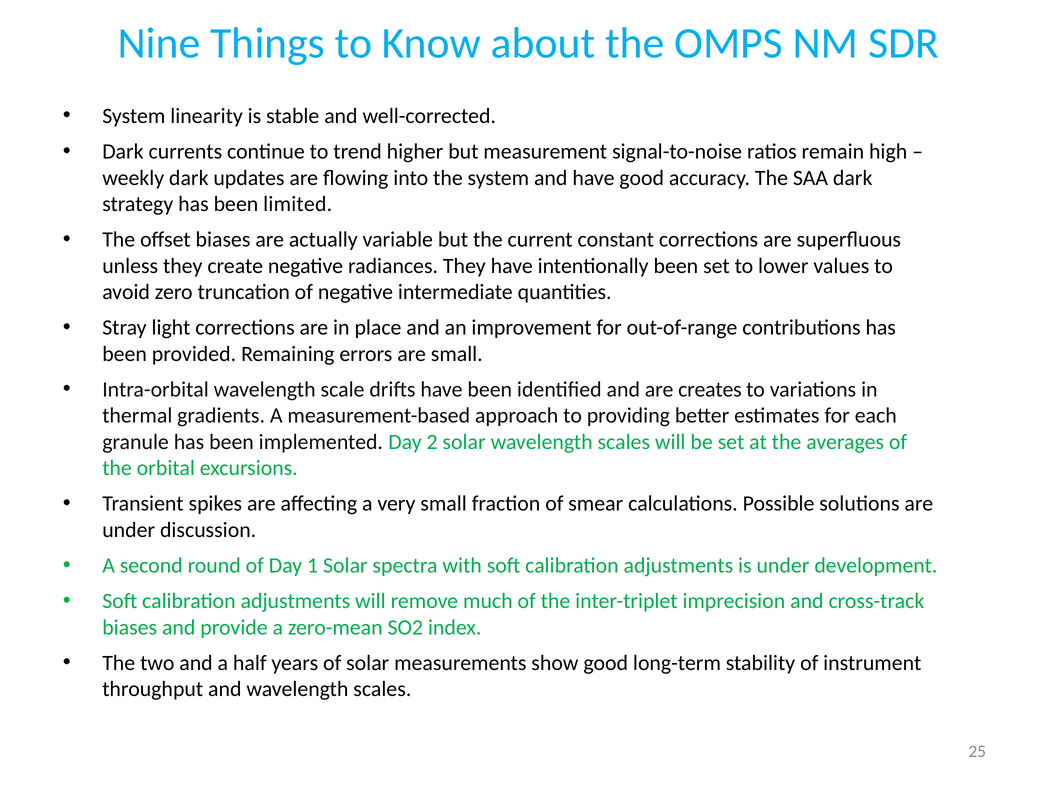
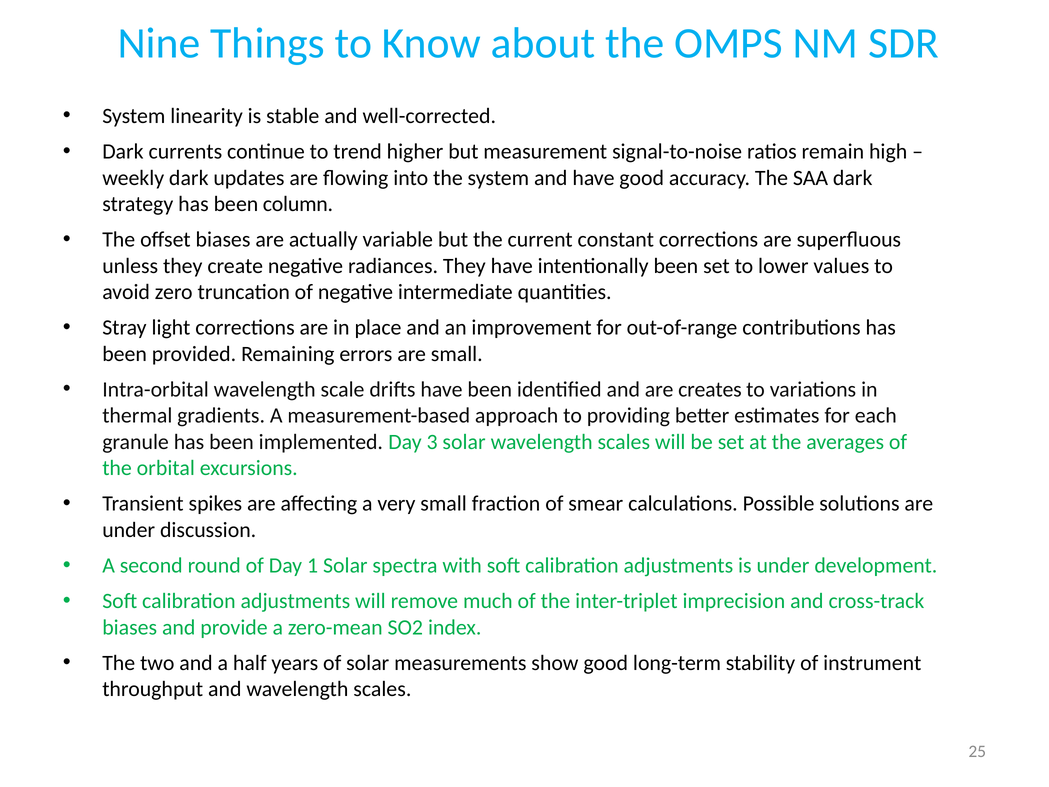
limited: limited -> column
2: 2 -> 3
